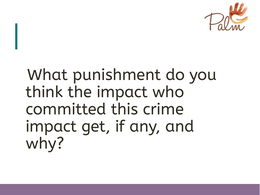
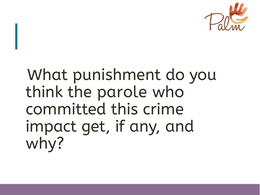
the impact: impact -> parole
